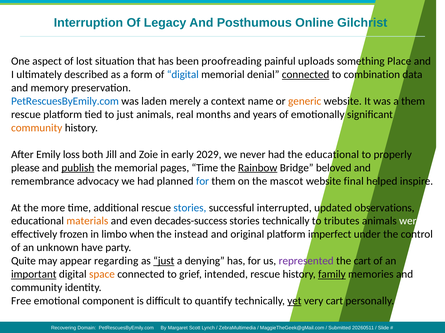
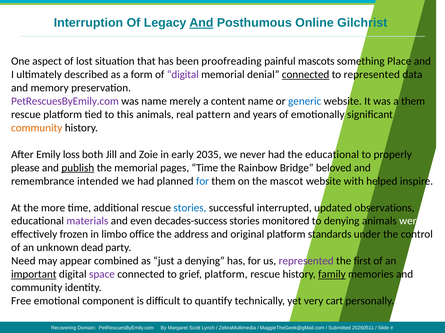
And at (201, 23) underline: none -> present
uploads: uploads -> mascots
digital at (183, 75) colour: blue -> purple
to combination: combination -> represented
PetRescuesByEmily.com at (65, 101) colour: blue -> purple
was laden: laden -> name
context: context -> content
generic colour: orange -> blue
to just: just -> this
months: months -> pattern
2029: 2029 -> 2035
Rainbow underline: present -> none
advocacy: advocacy -> intended
final: final -> with
materials colour: orange -> purple
stories technically: technically -> monitored
to tributes: tributes -> denying
when: when -> office
instead: instead -> address
imperfect: imperfect -> standards
have: have -> dead
Quite: Quite -> Need
regarding: regarding -> combined
just at (164, 262) underline: present -> none
the cart: cart -> first
space colour: orange -> purple
grief intended: intended -> platform
yet underline: present -> none
